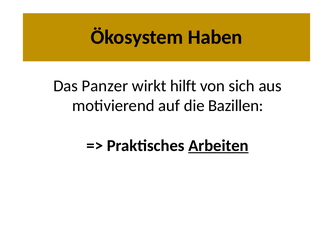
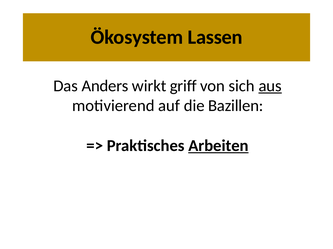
Haben: Haben -> Lassen
Panzer: Panzer -> Anders
hilft: hilft -> griff
aus underline: none -> present
